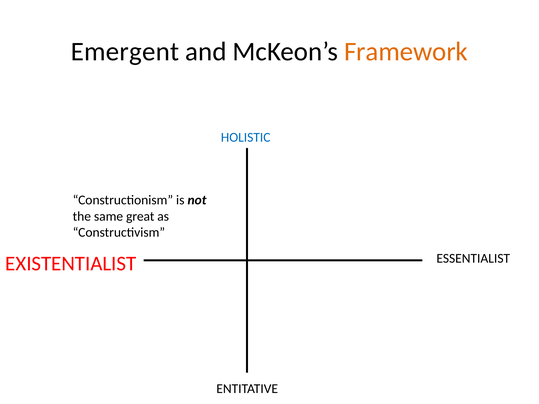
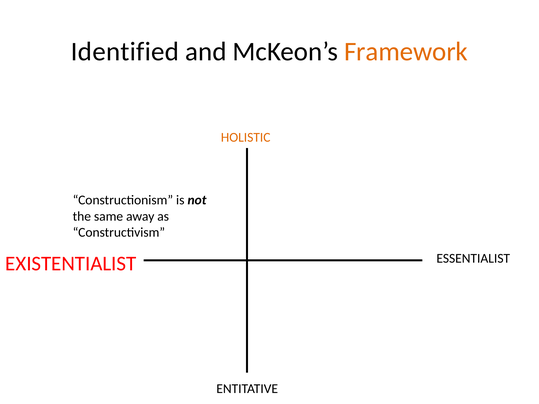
Emergent: Emergent -> Identified
HOLISTIC colour: blue -> orange
great: great -> away
